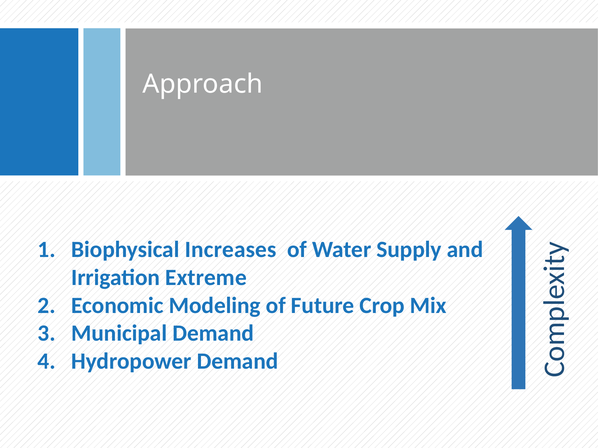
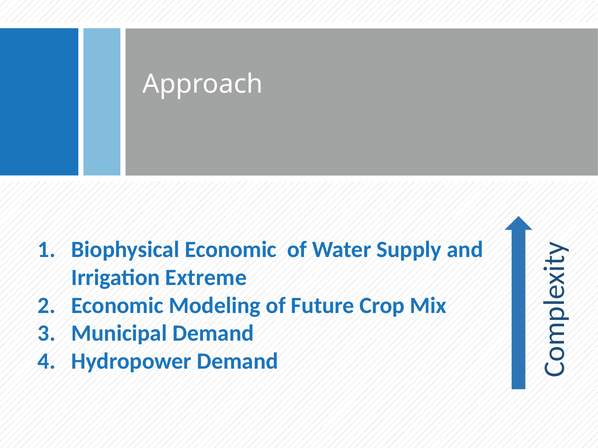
Biophysical Increases: Increases -> Economic
